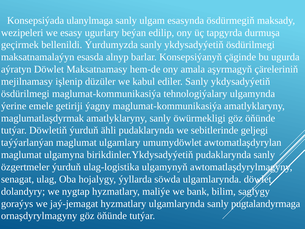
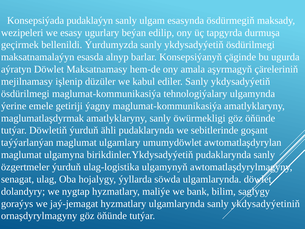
ulanylmaga: ulanylmaga -> pudaklaýyn
geljegi: geljegi -> goşant
pugtalandyrmaga: pugtalandyrmaga -> ykdysadyýetiniň
